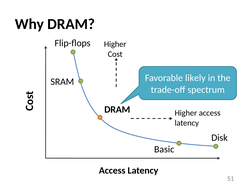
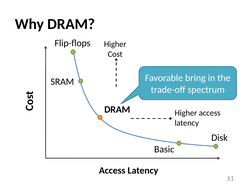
likely: likely -> bring
